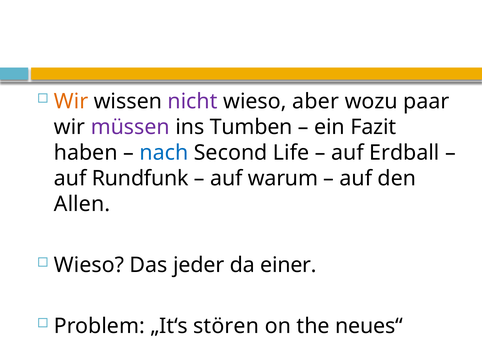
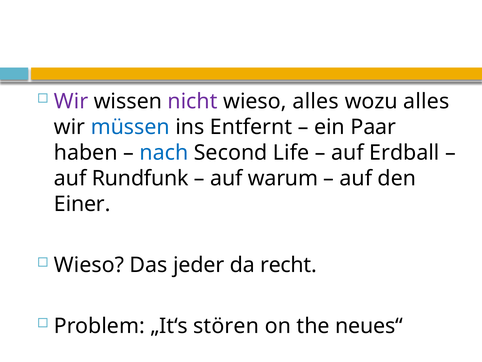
Wir at (71, 101) colour: orange -> purple
wieso aber: aber -> alles
wozu paar: paar -> alles
müssen colour: purple -> blue
Tumben: Tumben -> Entfernt
Fazit: Fazit -> Paar
Allen: Allen -> Einer
einer: einer -> recht
